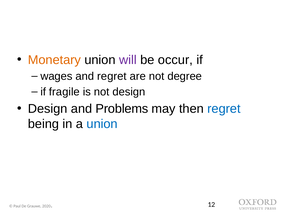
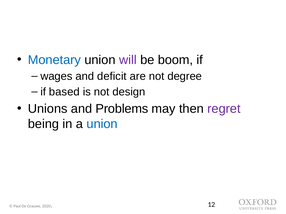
Monetary colour: orange -> blue
occur: occur -> boom
and regret: regret -> deficit
fragile: fragile -> based
Design at (48, 109): Design -> Unions
regret at (224, 109) colour: blue -> purple
